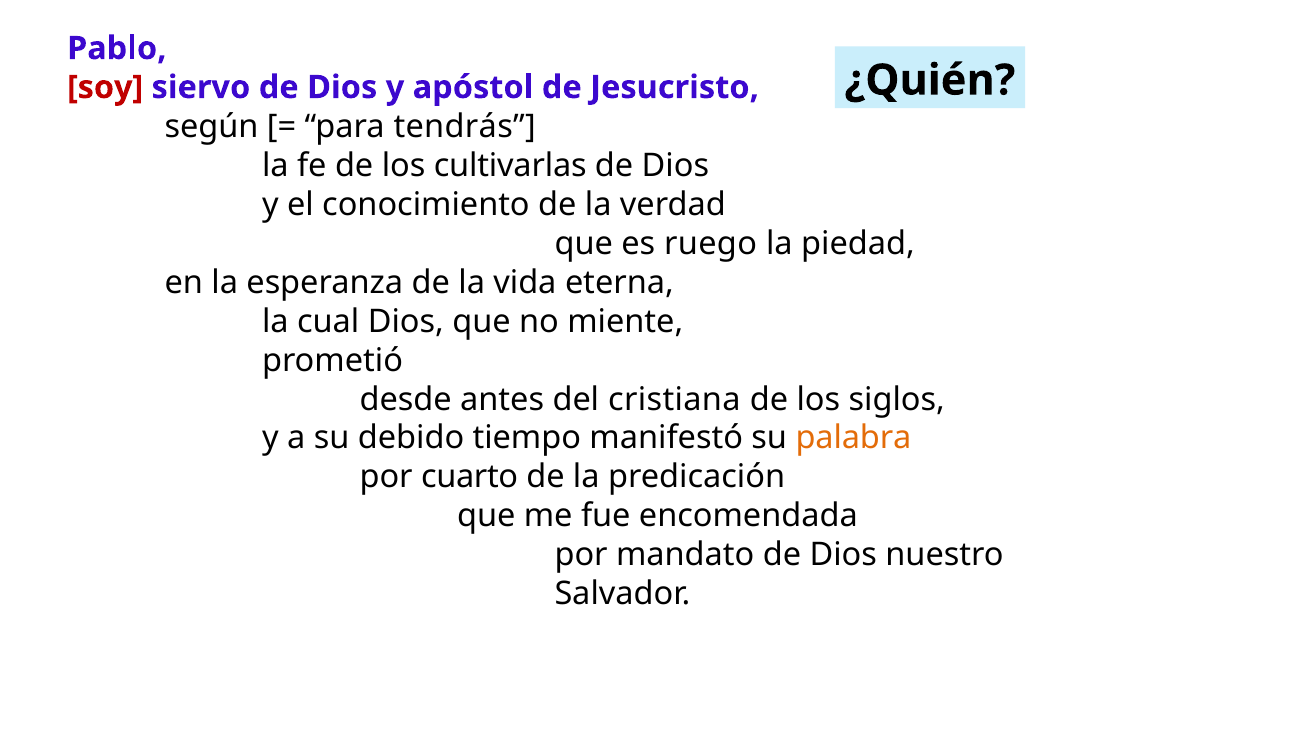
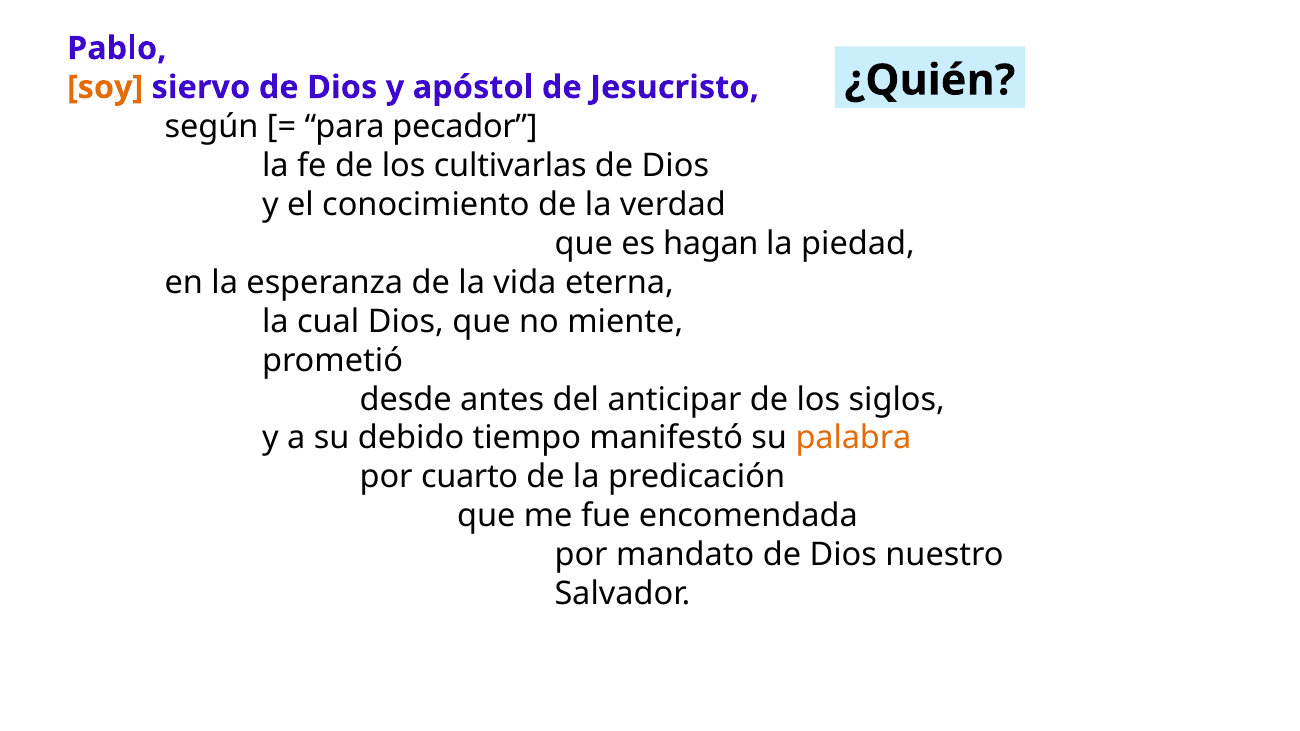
soy colour: red -> orange
tendrás: tendrás -> pecador
ruego: ruego -> hagan
cristiana: cristiana -> anticipar
